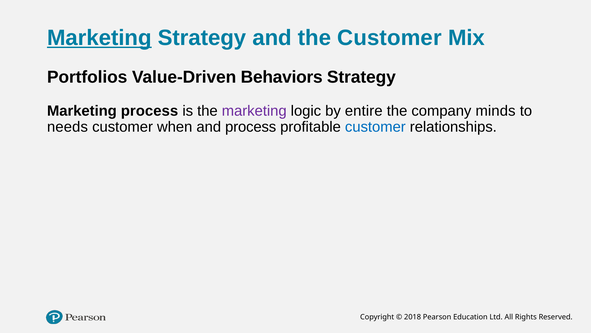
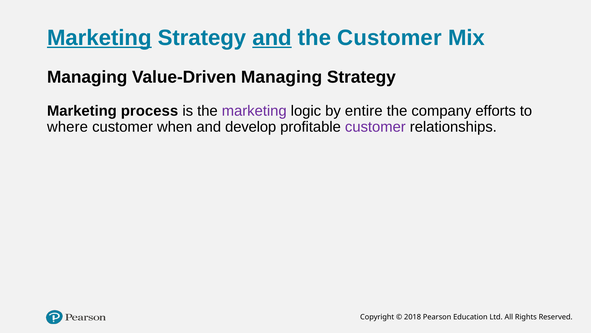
and at (272, 38) underline: none -> present
Portfolios at (87, 77): Portfolios -> Managing
Value-Driven Behaviors: Behaviors -> Managing
minds: minds -> efforts
needs: needs -> where
and process: process -> develop
customer at (375, 127) colour: blue -> purple
